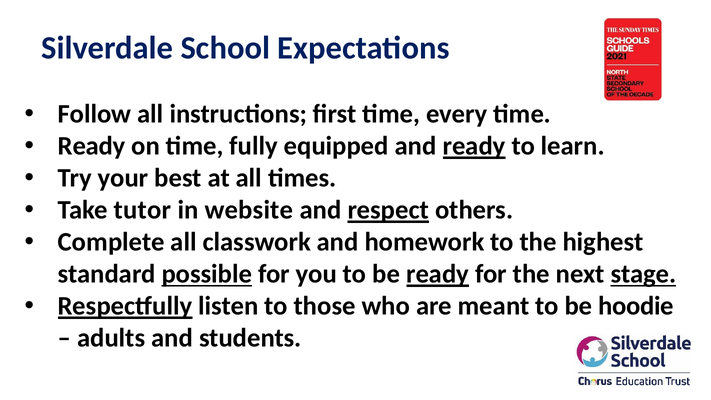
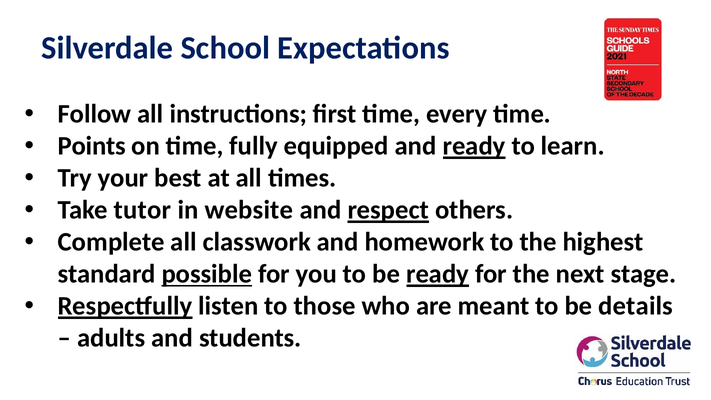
Ready at (92, 146): Ready -> Points
stage underline: present -> none
hoodie: hoodie -> details
